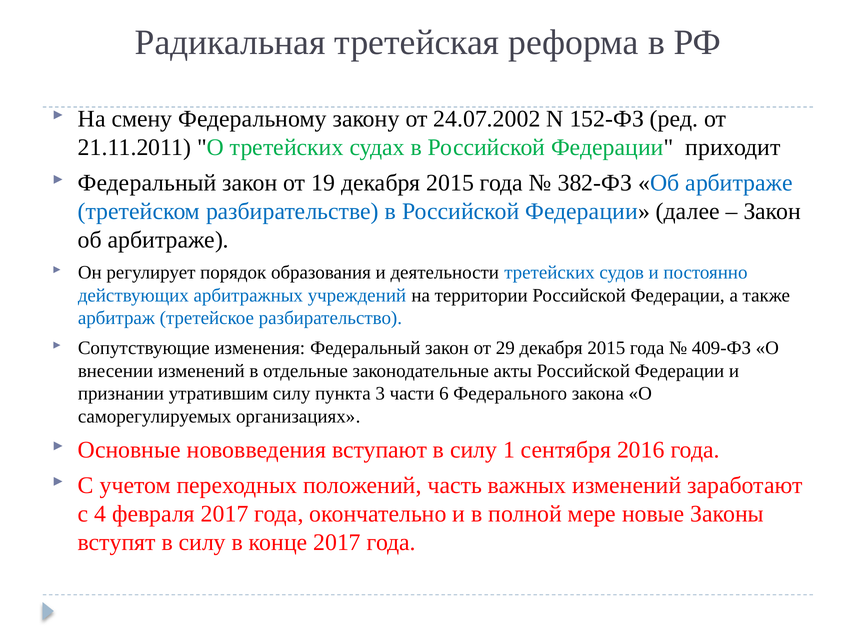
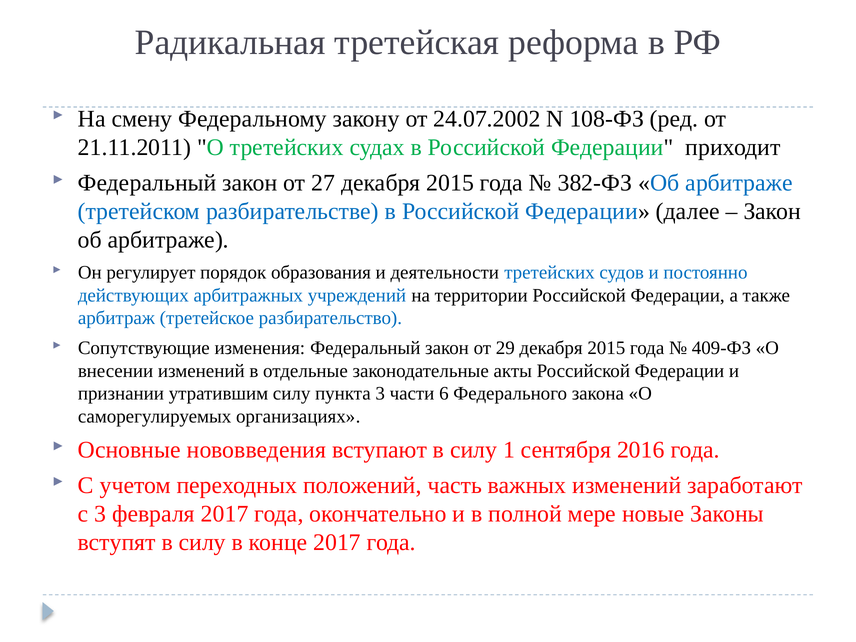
152-ФЗ: 152-ФЗ -> 108-ФЗ
19: 19 -> 27
с 4: 4 -> 3
